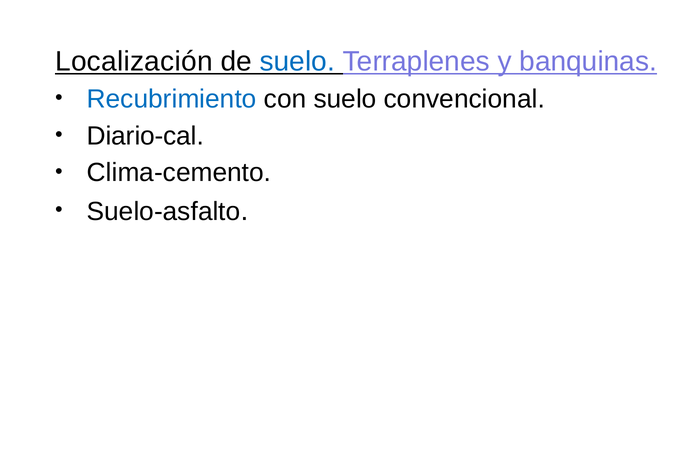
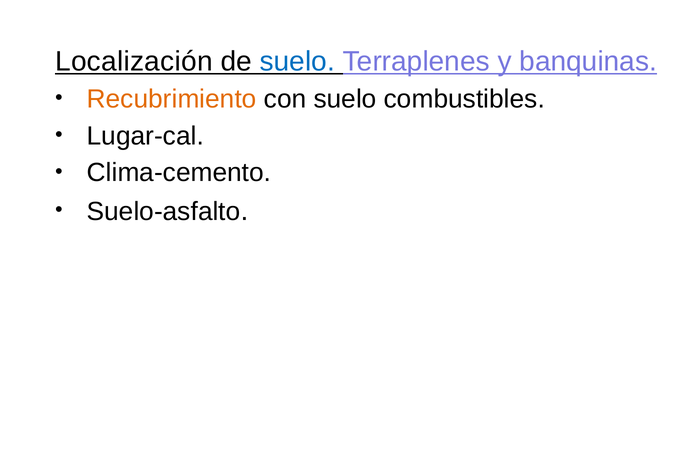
Recubrimiento colour: blue -> orange
convencional: convencional -> combustibles
Diario-cal: Diario-cal -> Lugar-cal
